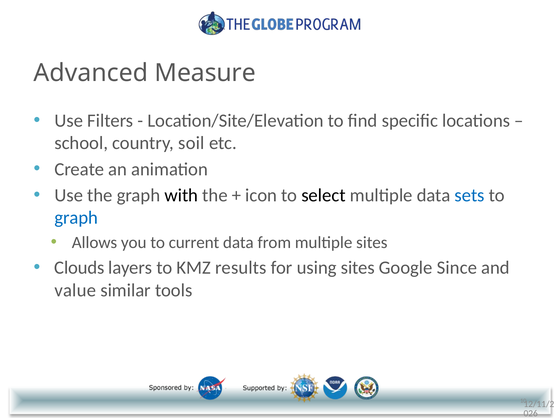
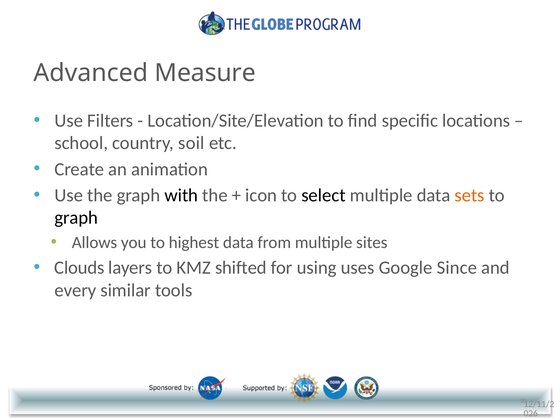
sets colour: blue -> orange
graph at (76, 218) colour: blue -> black
current: current -> highest
results: results -> shifted
using sites: sites -> uses
value: value -> every
